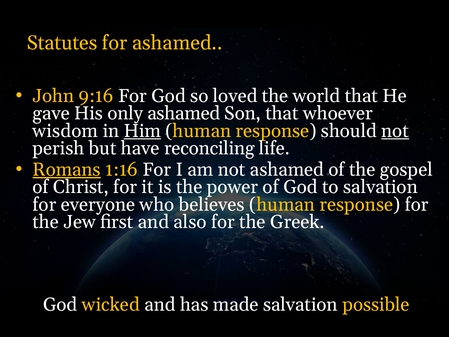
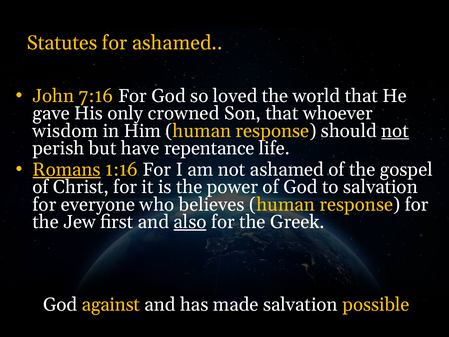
9:16: 9:16 -> 7:16
only ashamed: ashamed -> crowned
Him underline: present -> none
reconciling: reconciling -> repentance
also underline: none -> present
wicked: wicked -> against
